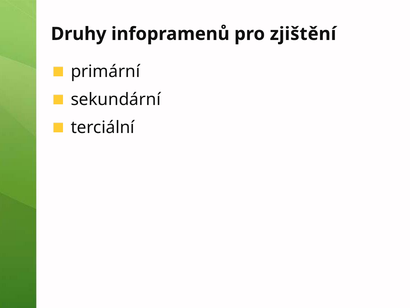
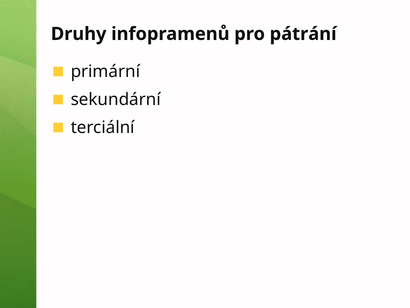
zjištění: zjištění -> pátrání
